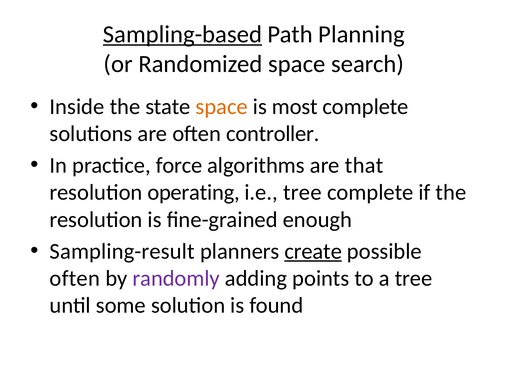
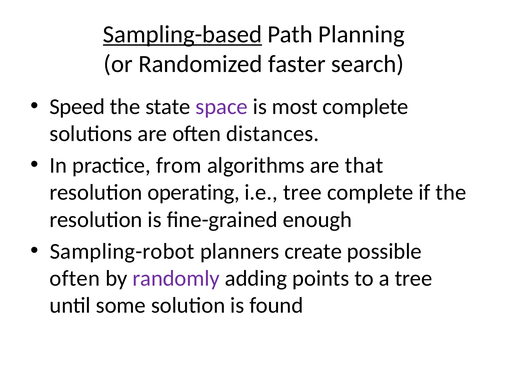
Randomized space: space -> faster
Inside: Inside -> Speed
space at (222, 107) colour: orange -> purple
controller: controller -> distances
force: force -> from
Sampling-result: Sampling-result -> Sampling-robot
create underline: present -> none
